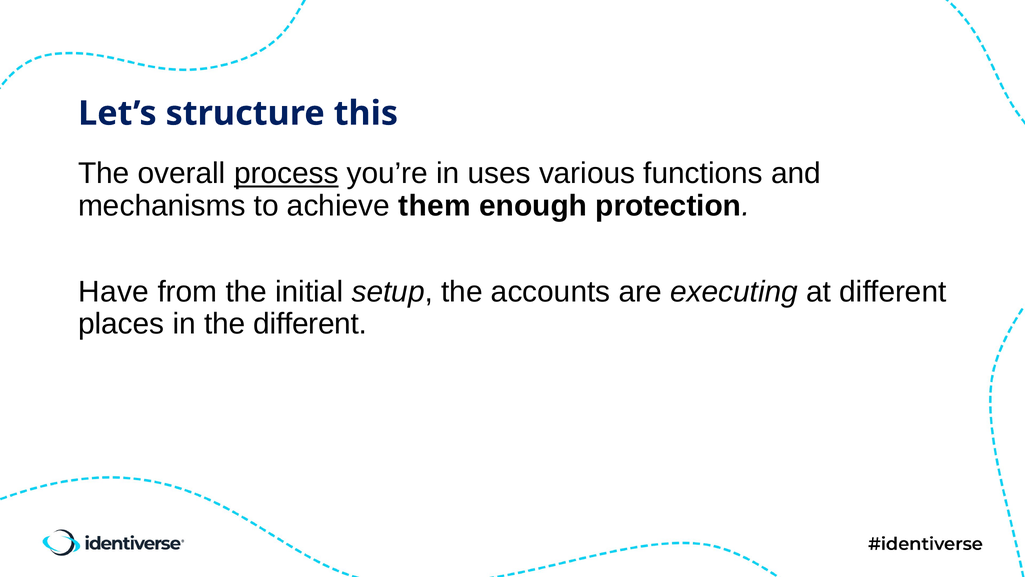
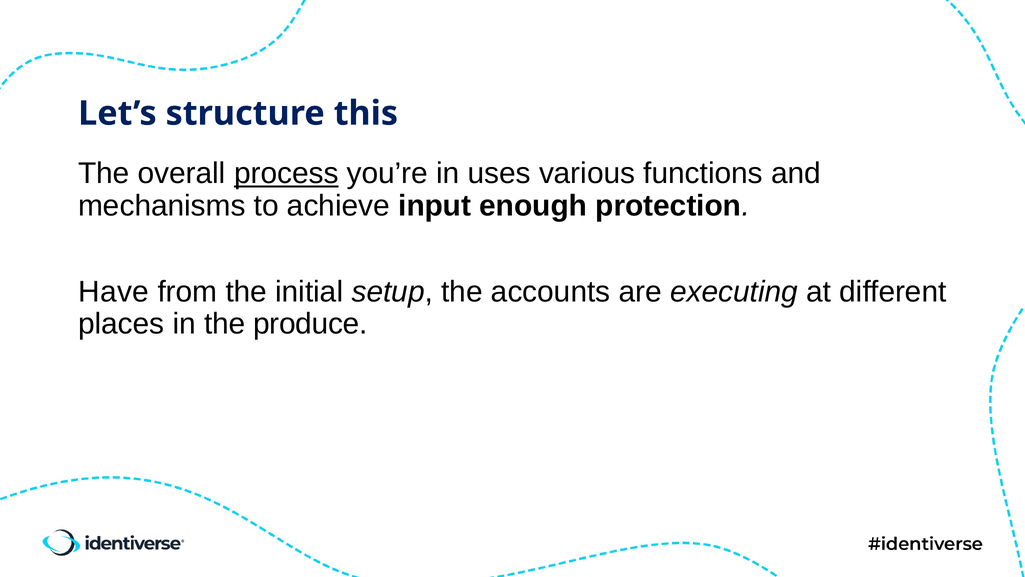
them: them -> input
the different: different -> produce
